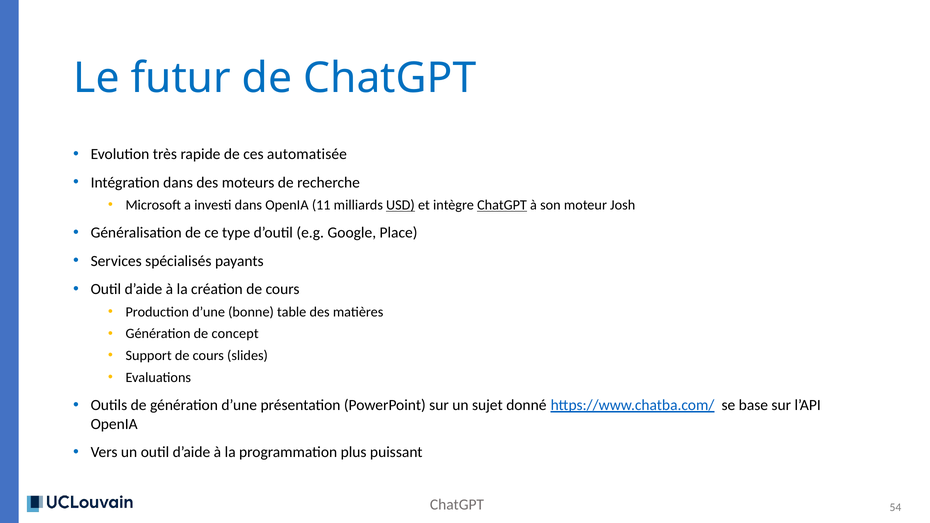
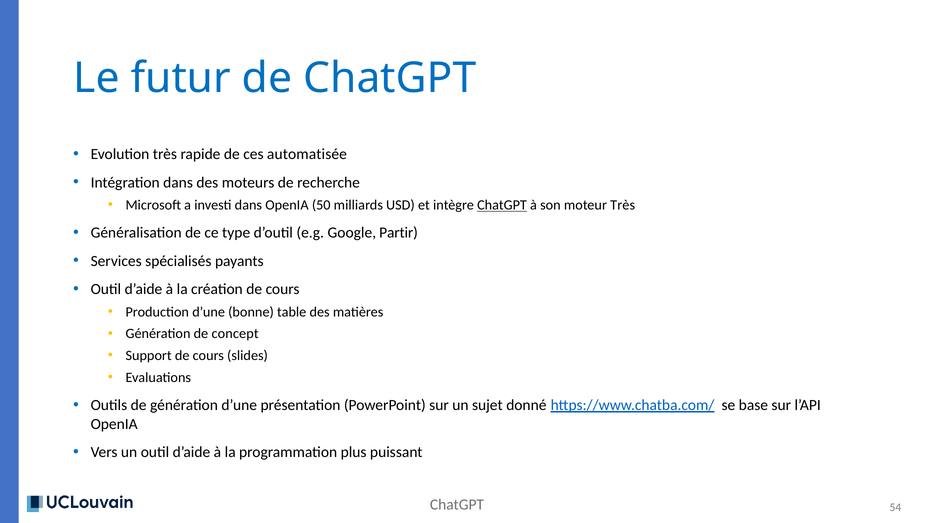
11: 11 -> 50
USD underline: present -> none
moteur Josh: Josh -> Très
Place: Place -> Partir
